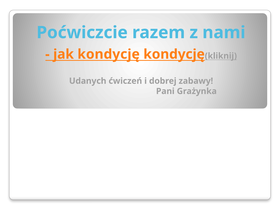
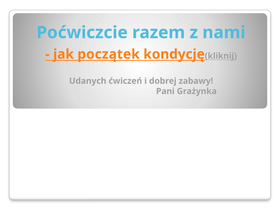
jak kondycję: kondycję -> początek
